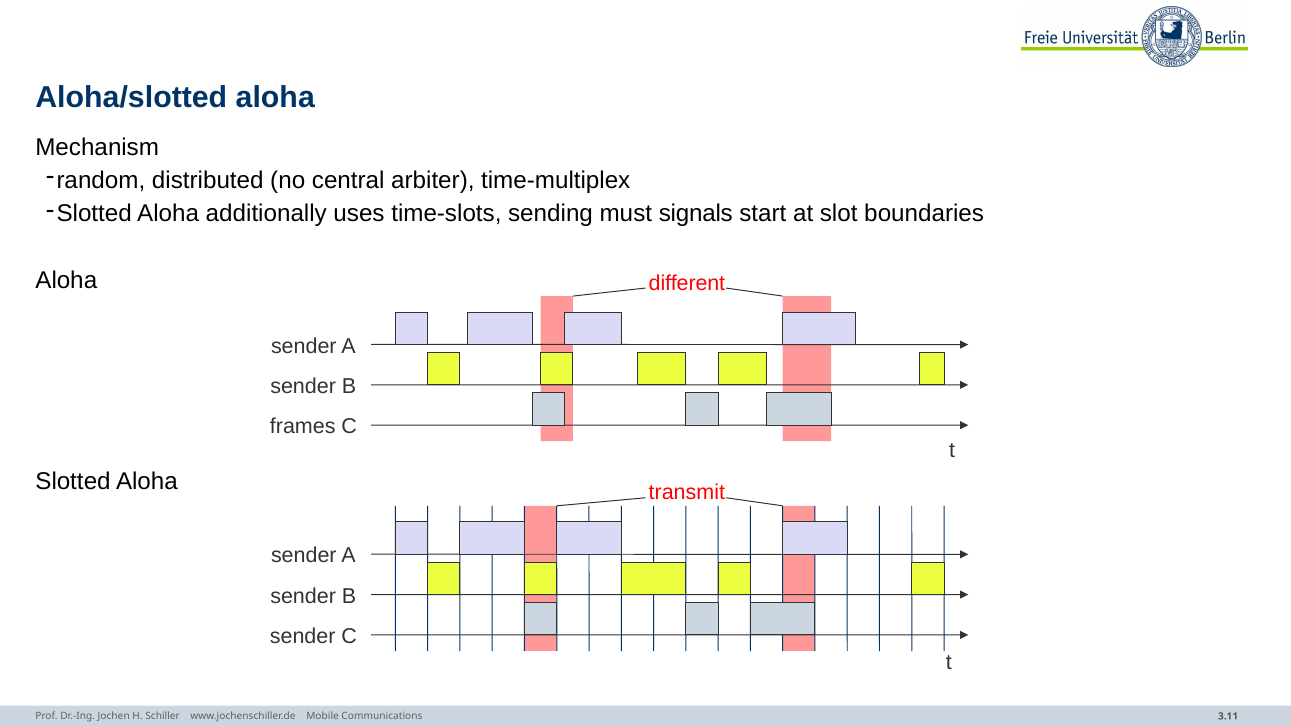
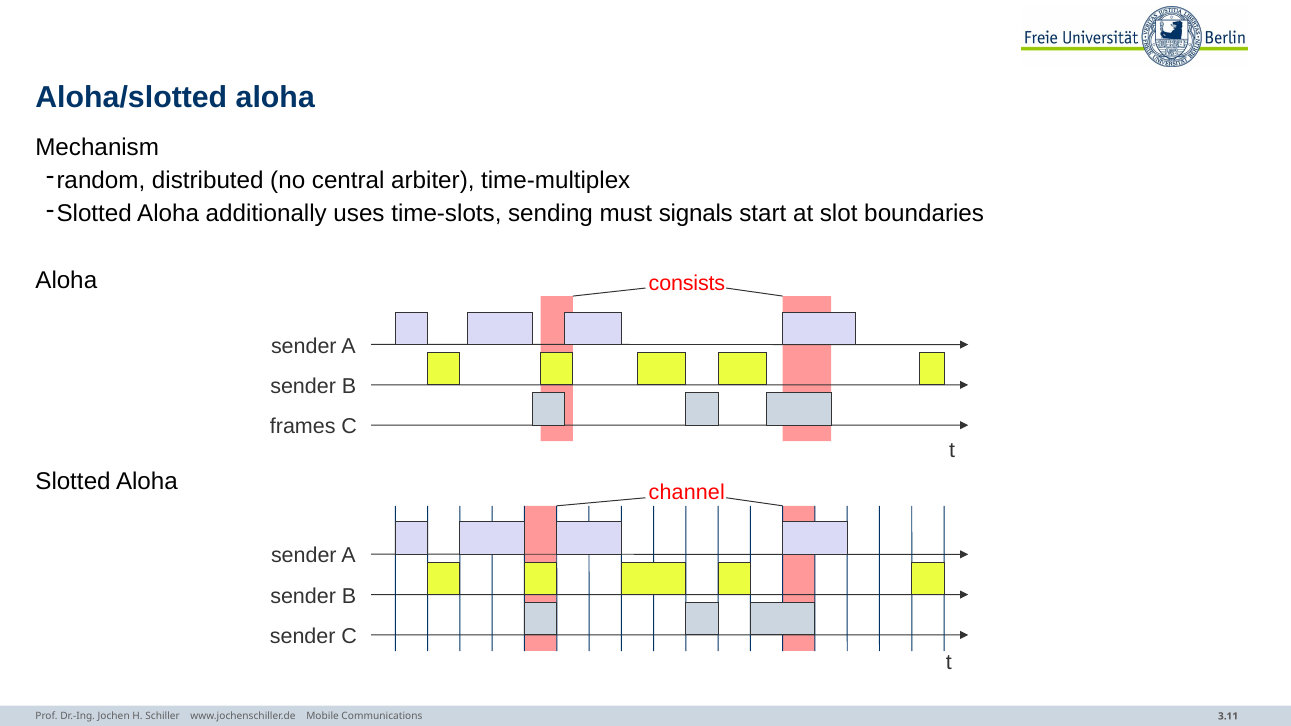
different: different -> consists
transmit: transmit -> channel
